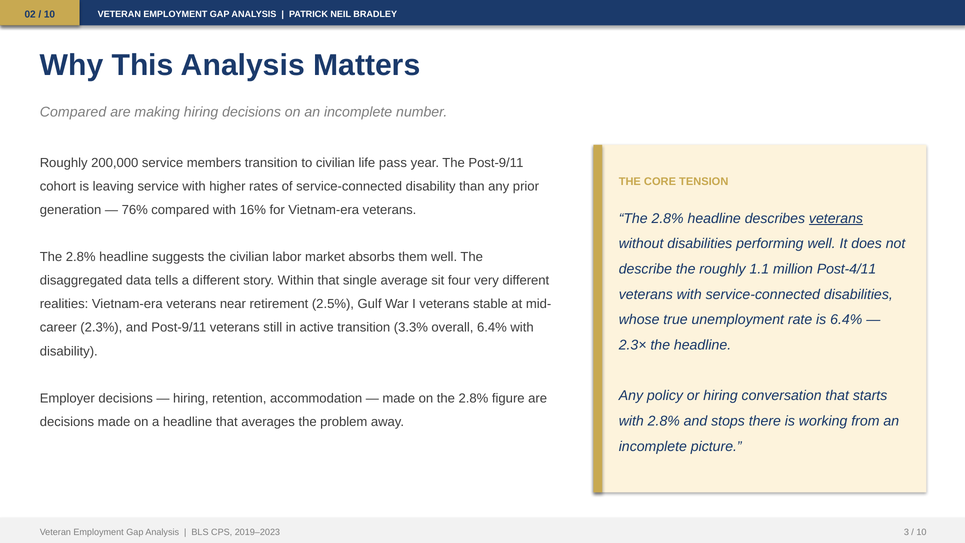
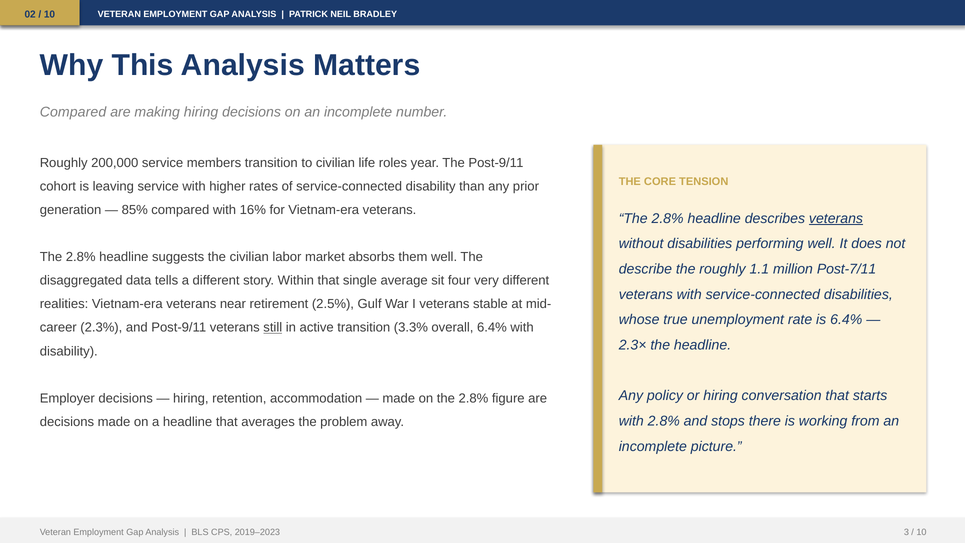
pass: pass -> roles
76%: 76% -> 85%
Post-4/11: Post-4/11 -> Post-7/11
still underline: none -> present
